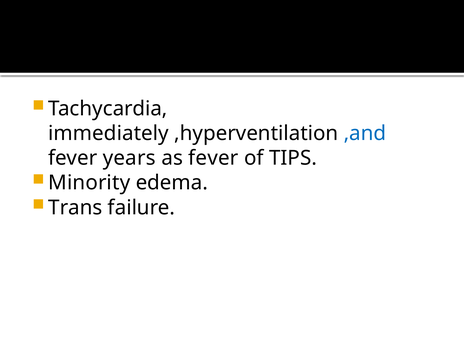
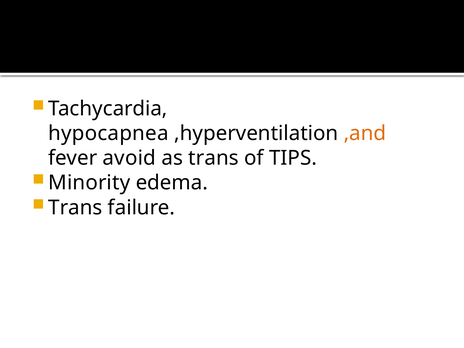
immediately: immediately -> hypocapnea
,and colour: blue -> orange
years: years -> avoid
as fever: fever -> trans
